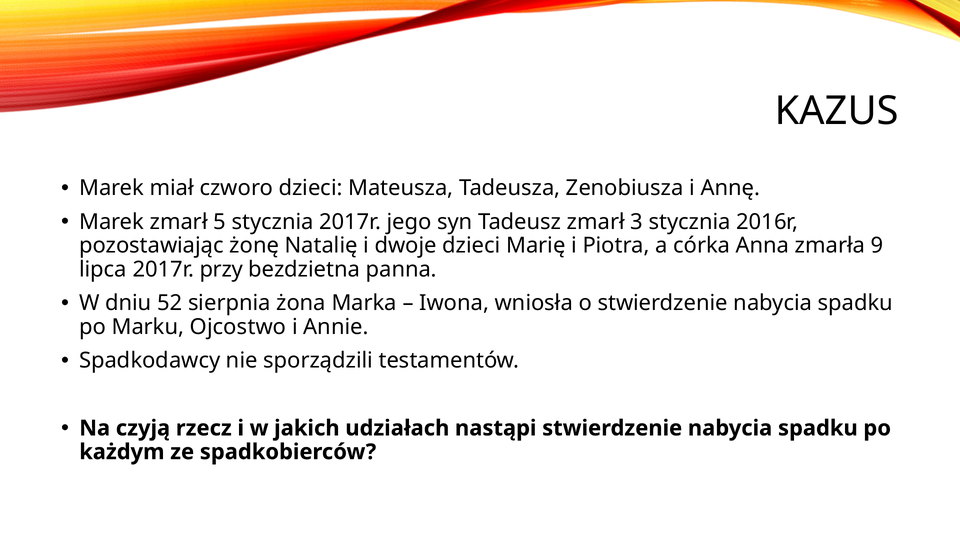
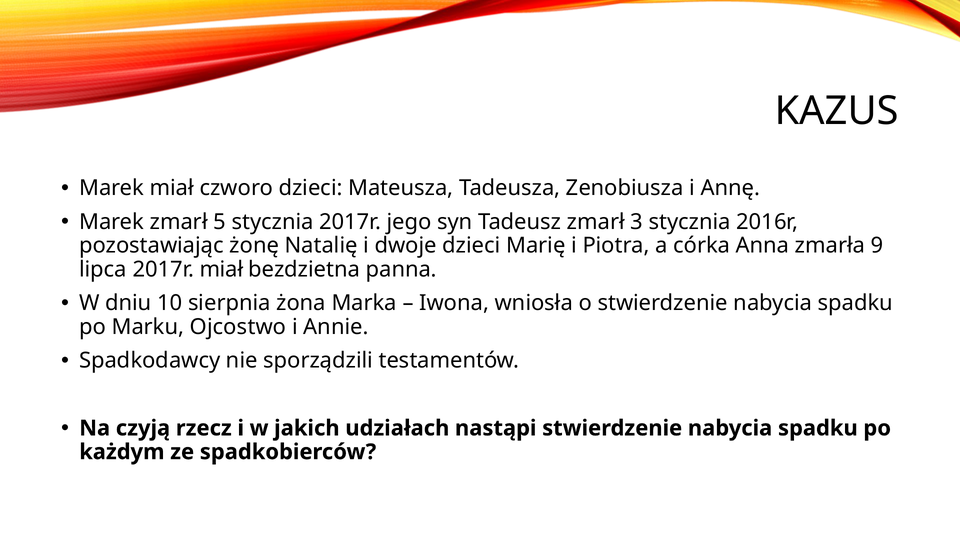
2017r przy: przy -> miał
52: 52 -> 10
